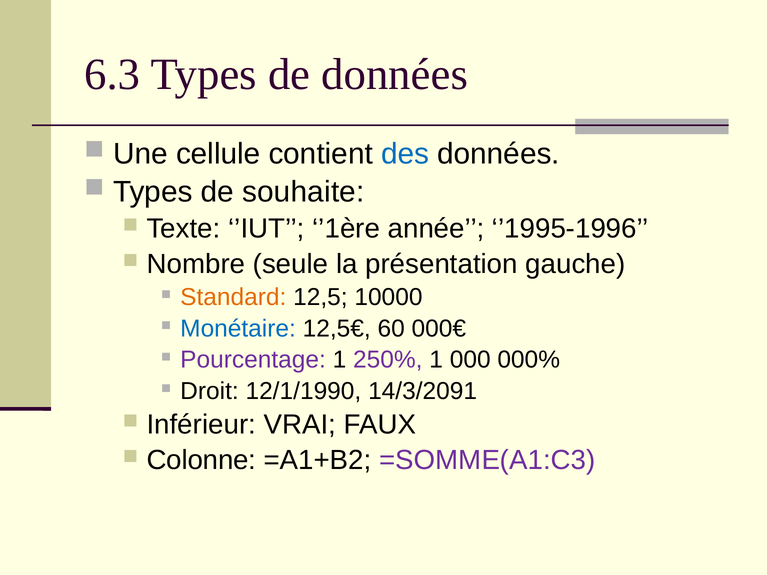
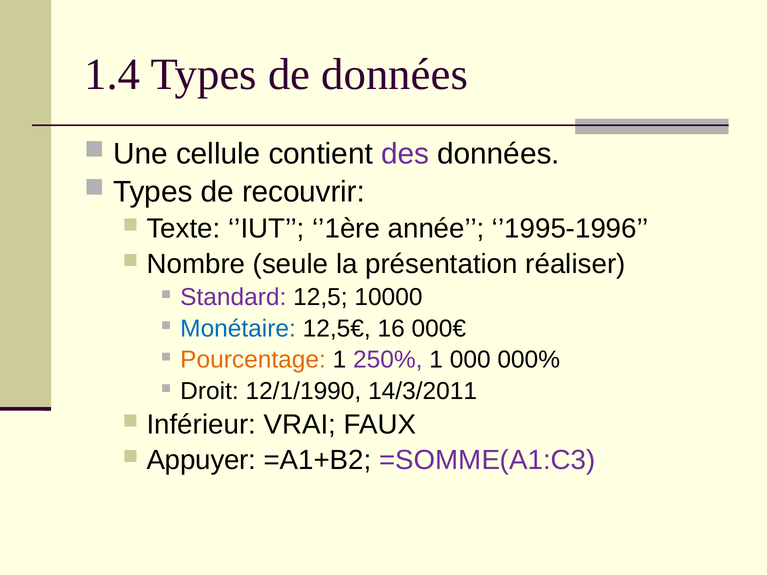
6.3: 6.3 -> 1.4
des colour: blue -> purple
souhaite: souhaite -> recouvrir
gauche: gauche -> réaliser
Standard colour: orange -> purple
60: 60 -> 16
Pourcentage colour: purple -> orange
14/3/2091: 14/3/2091 -> 14/3/2011
Colonne: Colonne -> Appuyer
